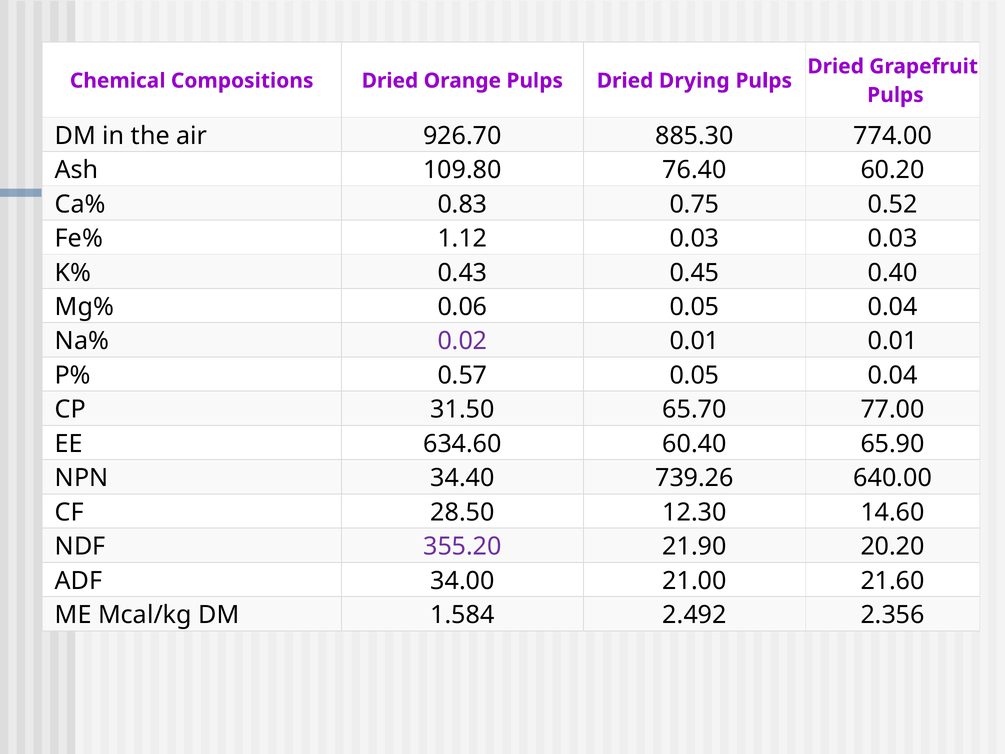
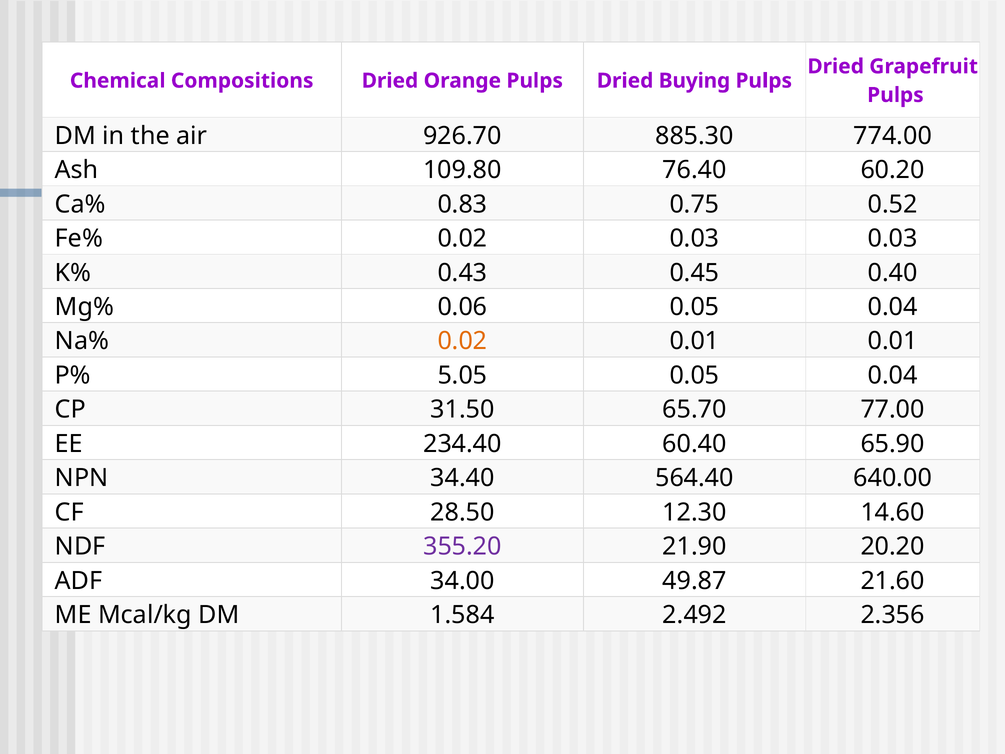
Drying: Drying -> Buying
Fe% 1.12: 1.12 -> 0.02
0.02 at (462, 341) colour: purple -> orange
0.57: 0.57 -> 5.05
634.60: 634.60 -> 234.40
739.26: 739.26 -> 564.40
21.00: 21.00 -> 49.87
